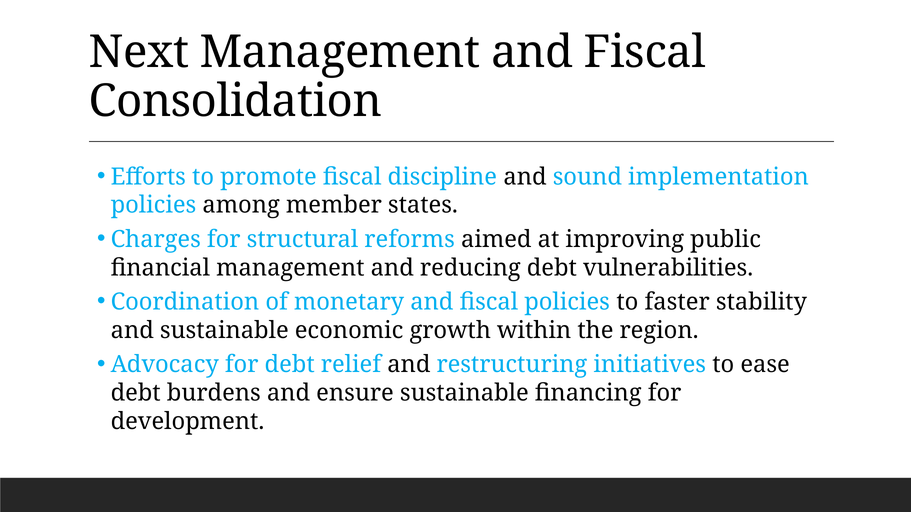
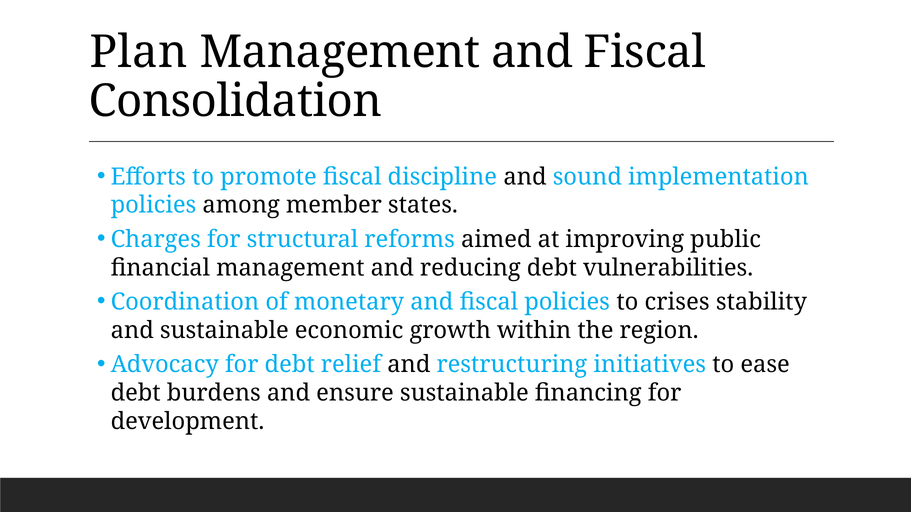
Next: Next -> Plan
faster: faster -> crises
